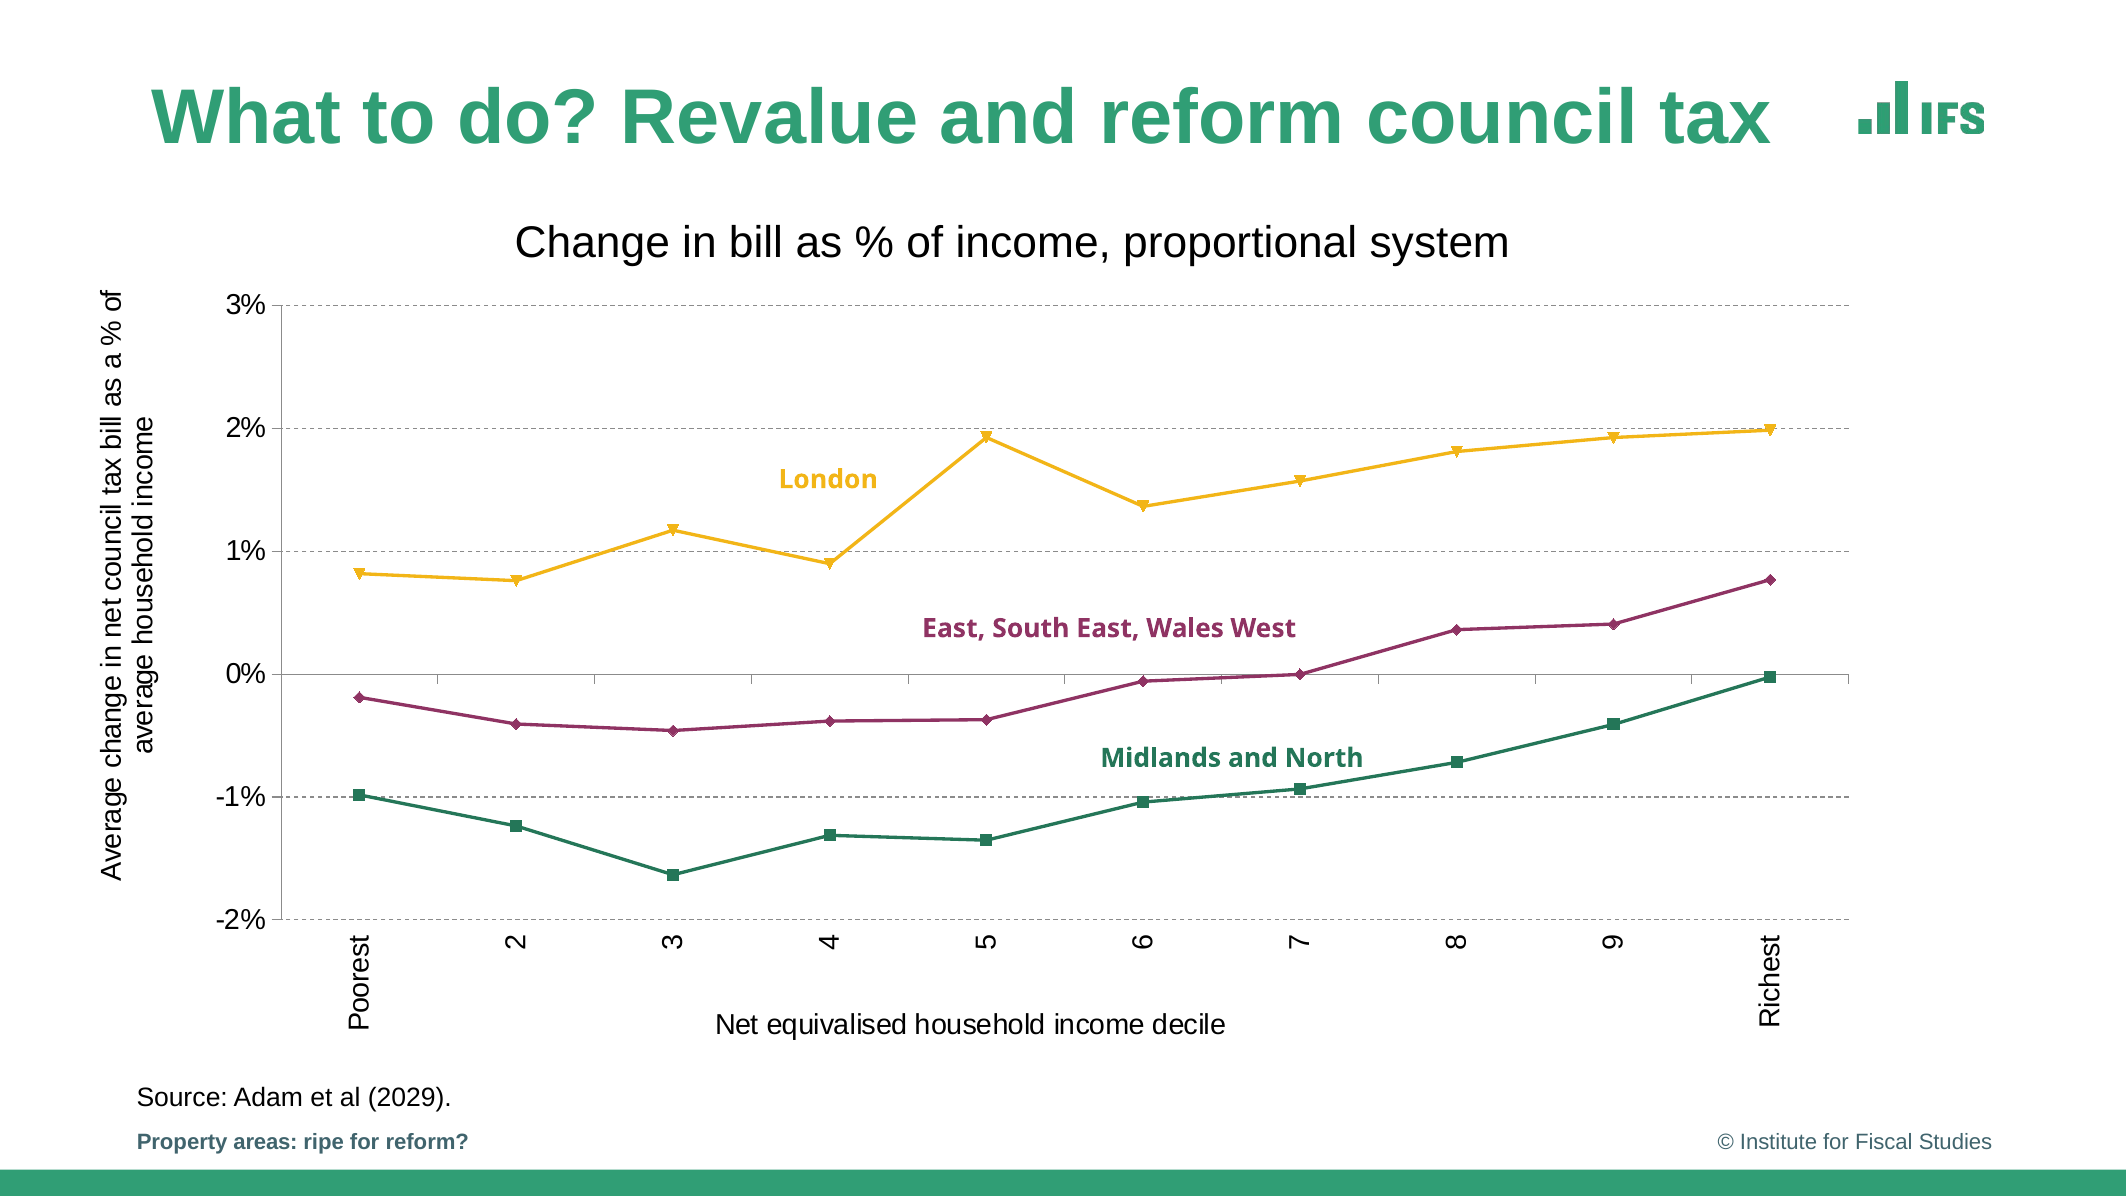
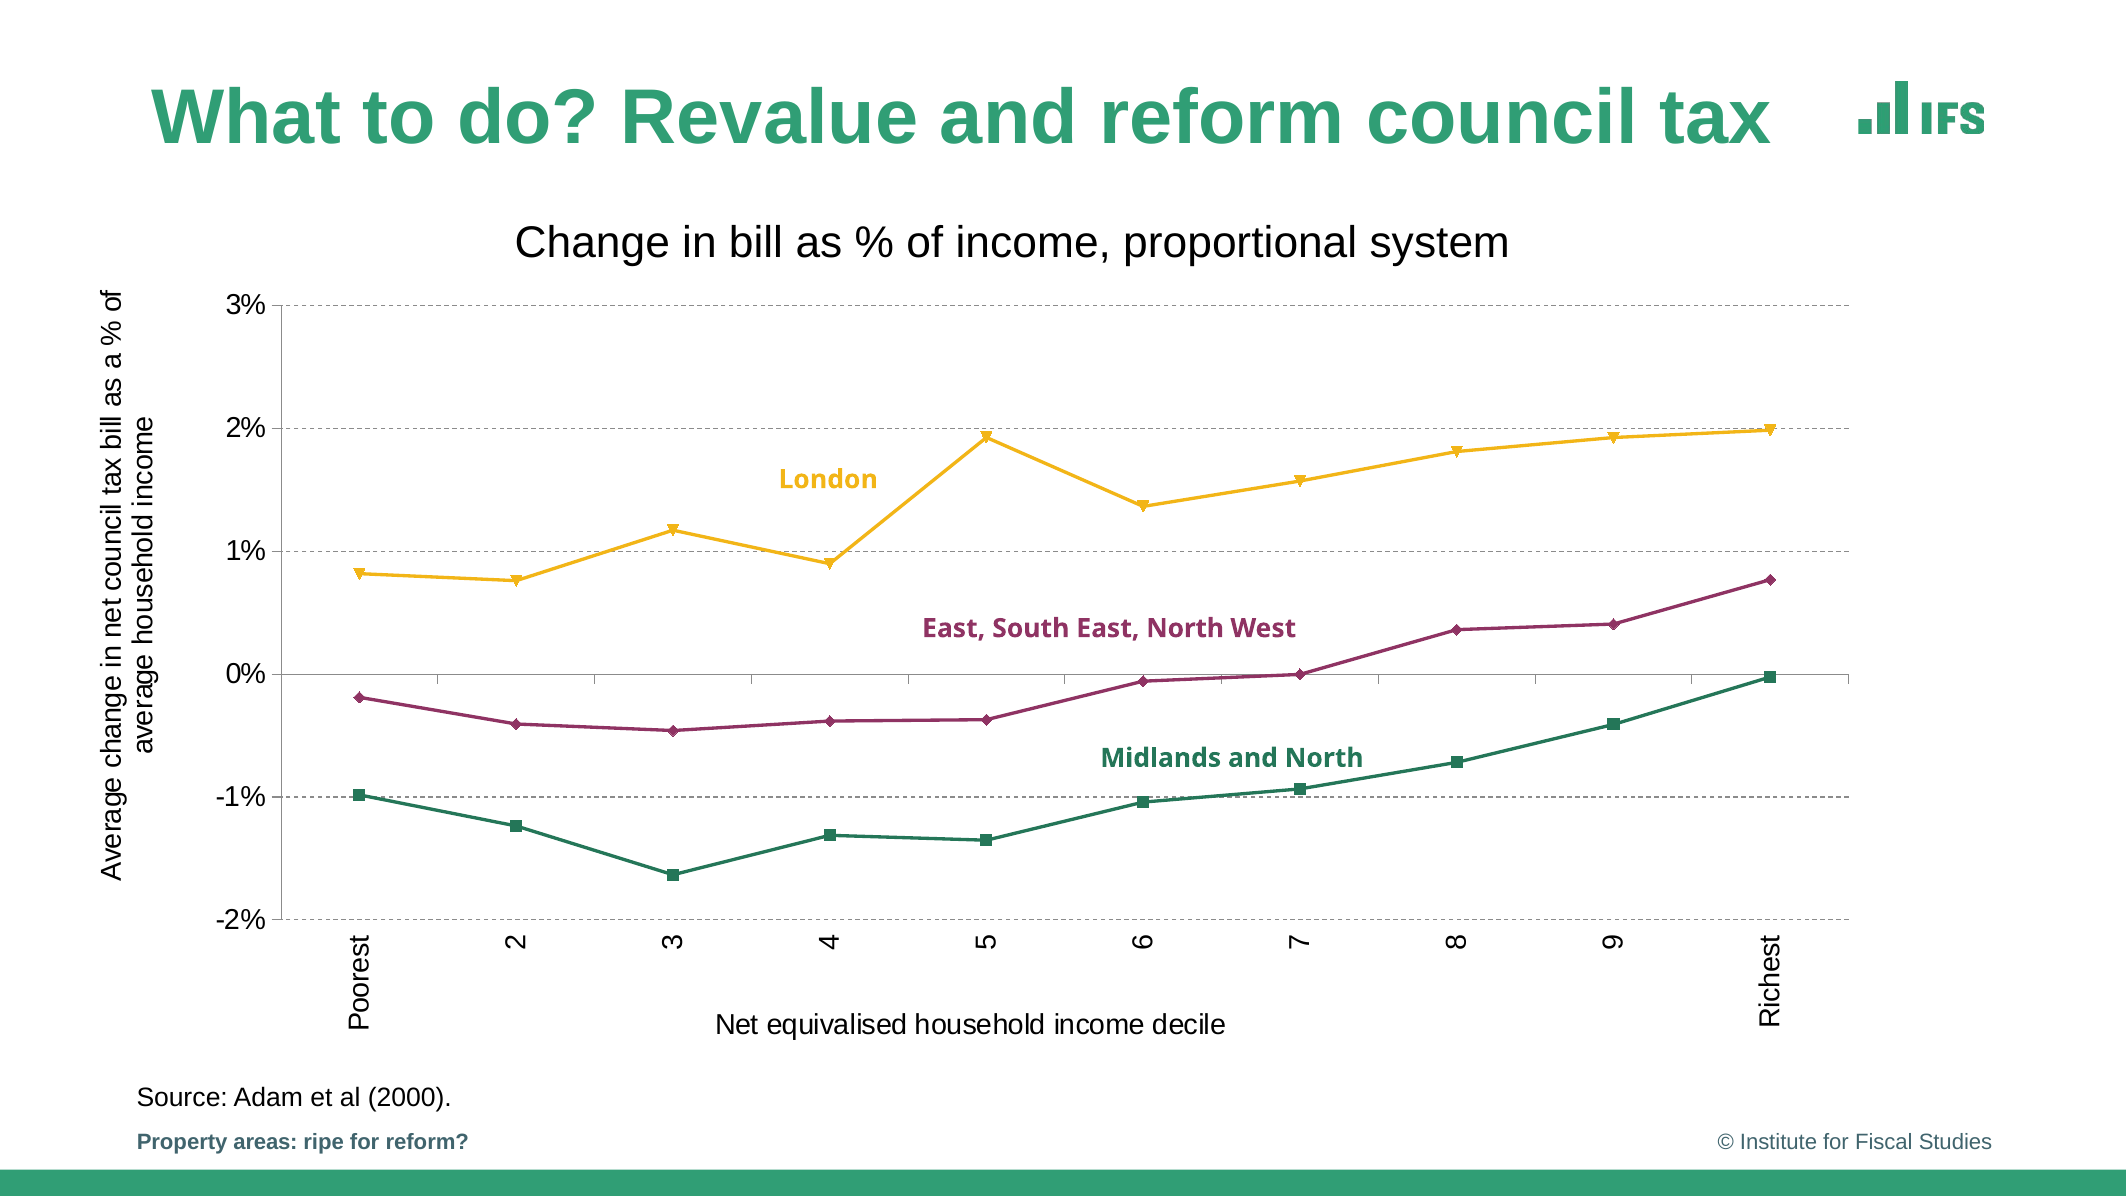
East Wales: Wales -> North
2029: 2029 -> 2000
